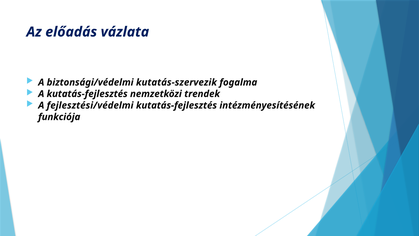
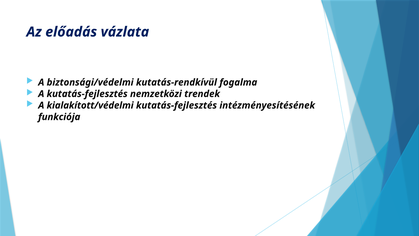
kutatás-szervezik: kutatás-szervezik -> kutatás-rendkívül
fejlesztési/védelmi: fejlesztési/védelmi -> kialakított/védelmi
